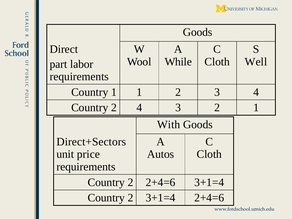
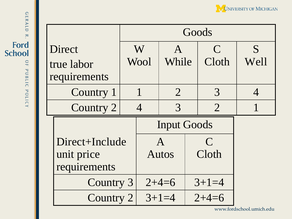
part: part -> true
With: With -> Input
Direct+Sectors: Direct+Sectors -> Direct+Include
2 at (130, 182): 2 -> 3
